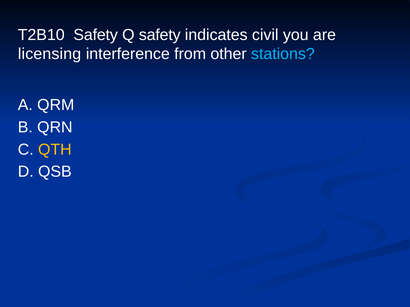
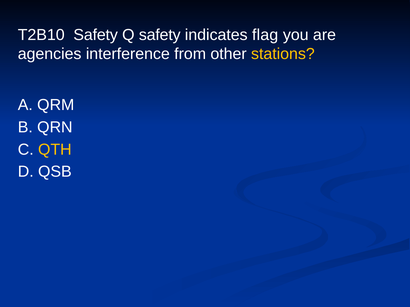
civil: civil -> flag
licensing: licensing -> agencies
stations colour: light blue -> yellow
